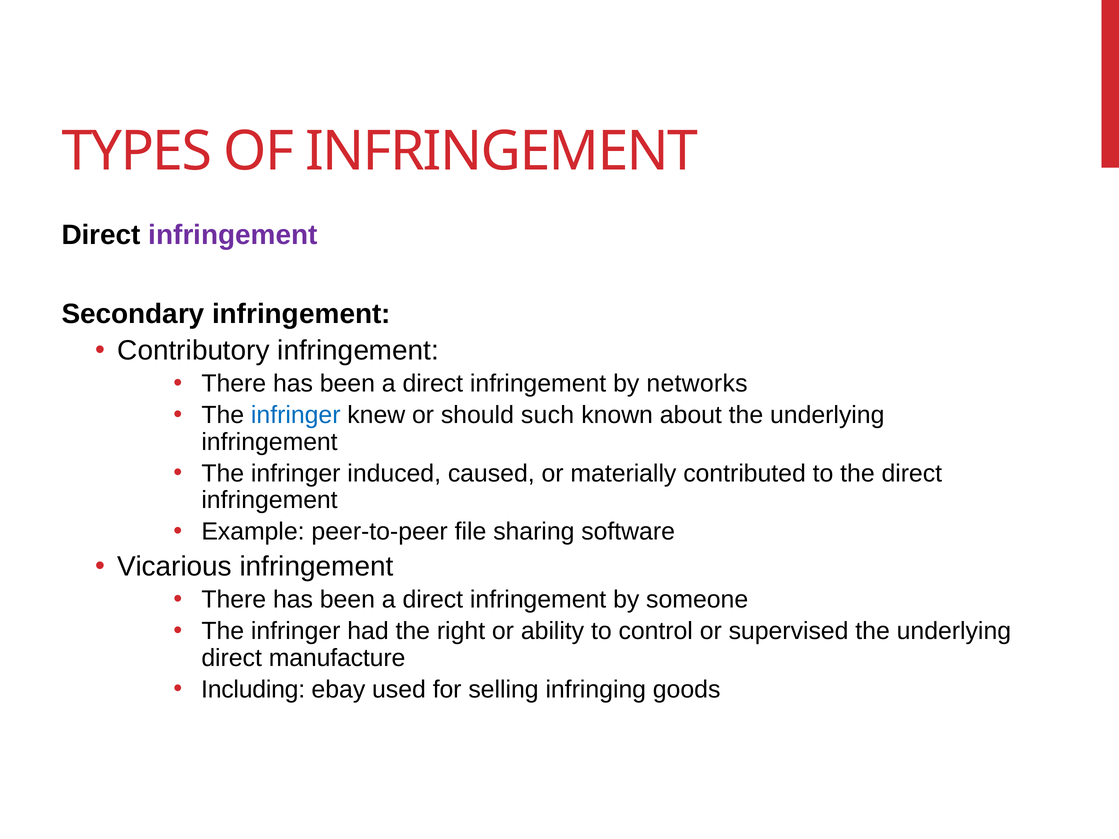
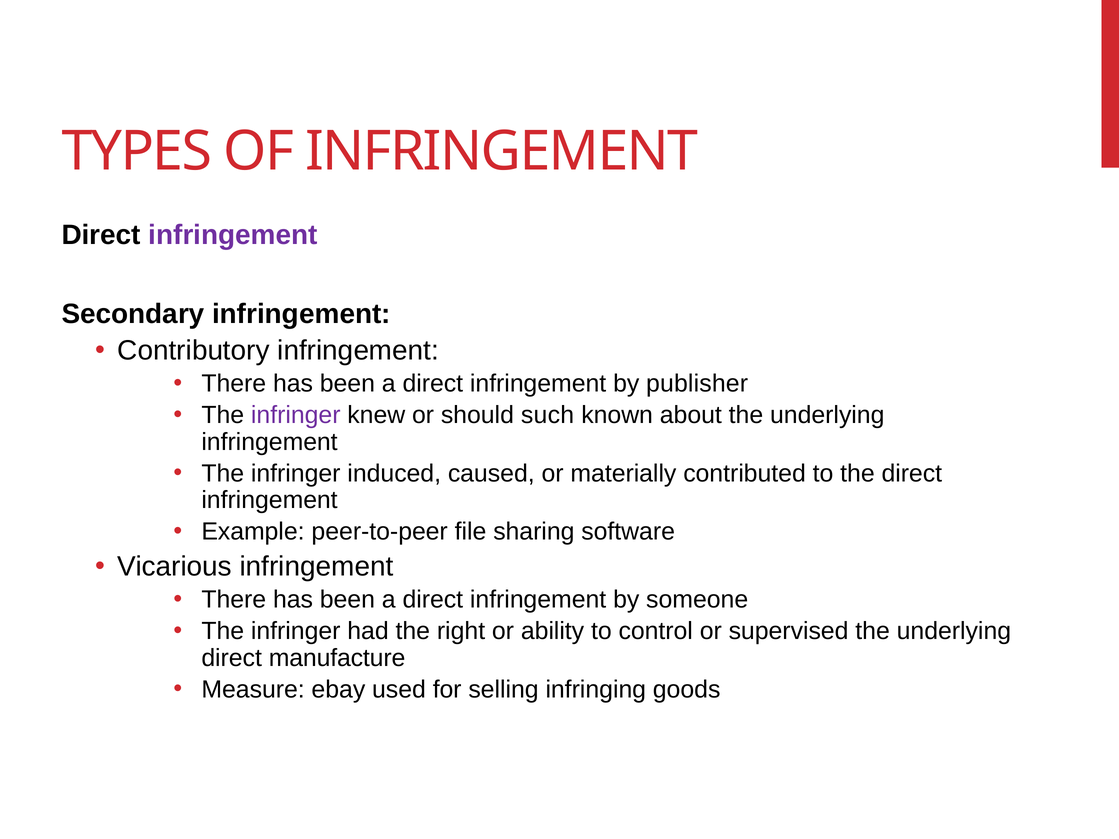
networks: networks -> publisher
infringer at (296, 415) colour: blue -> purple
Including: Including -> Measure
